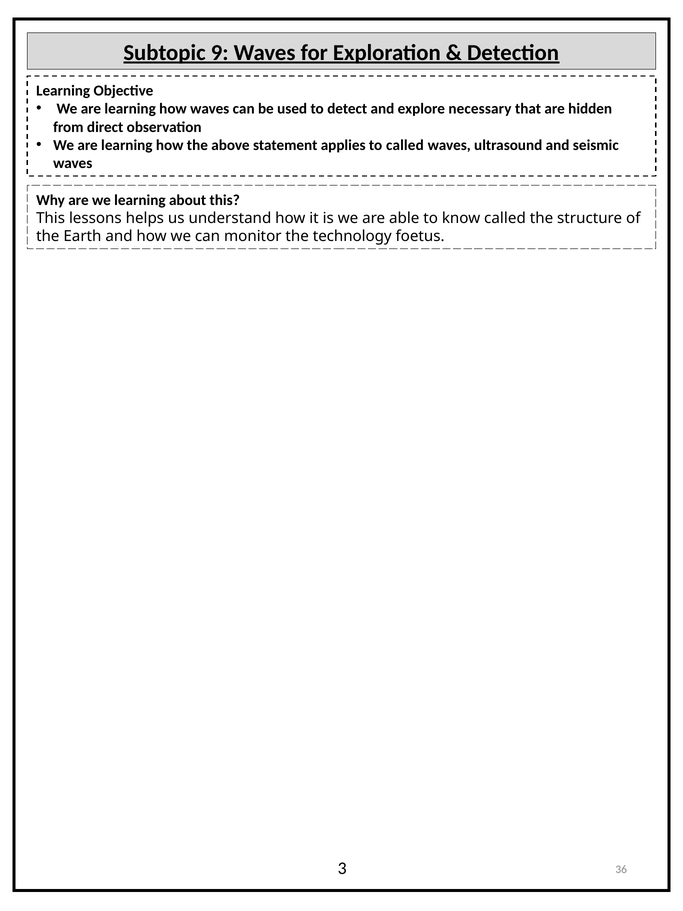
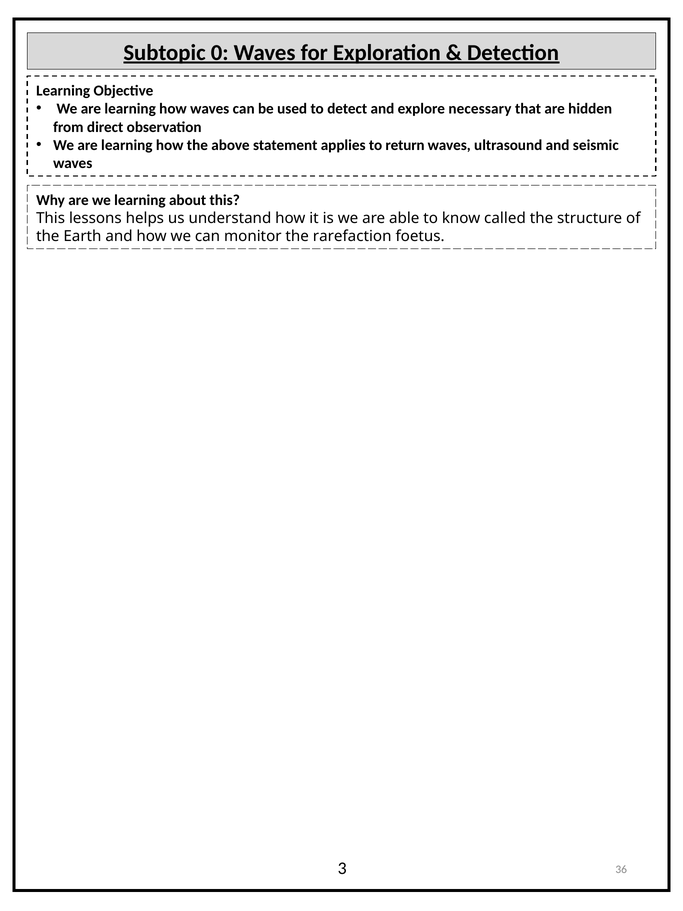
9: 9 -> 0
to called: called -> return
technology: technology -> rarefaction
